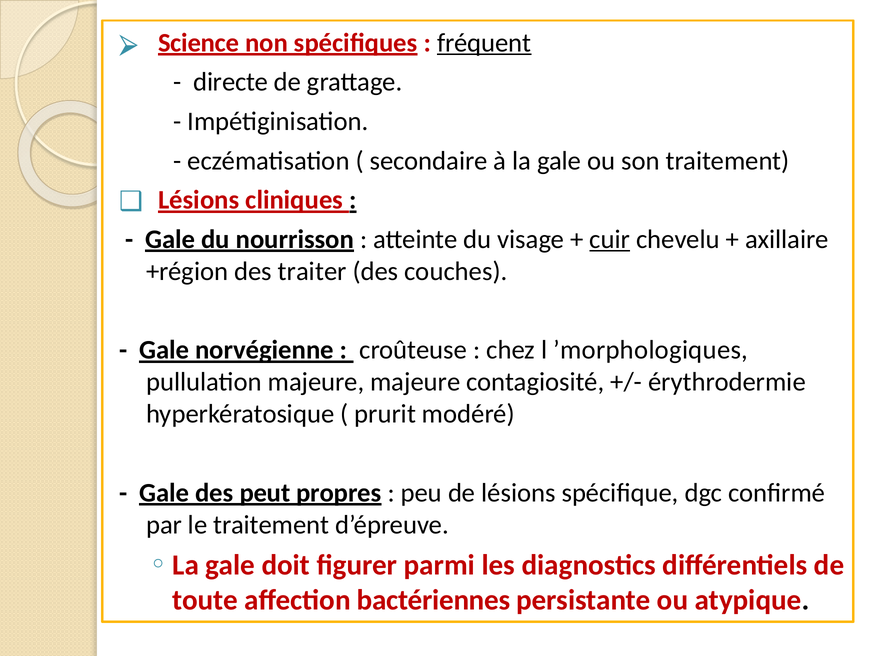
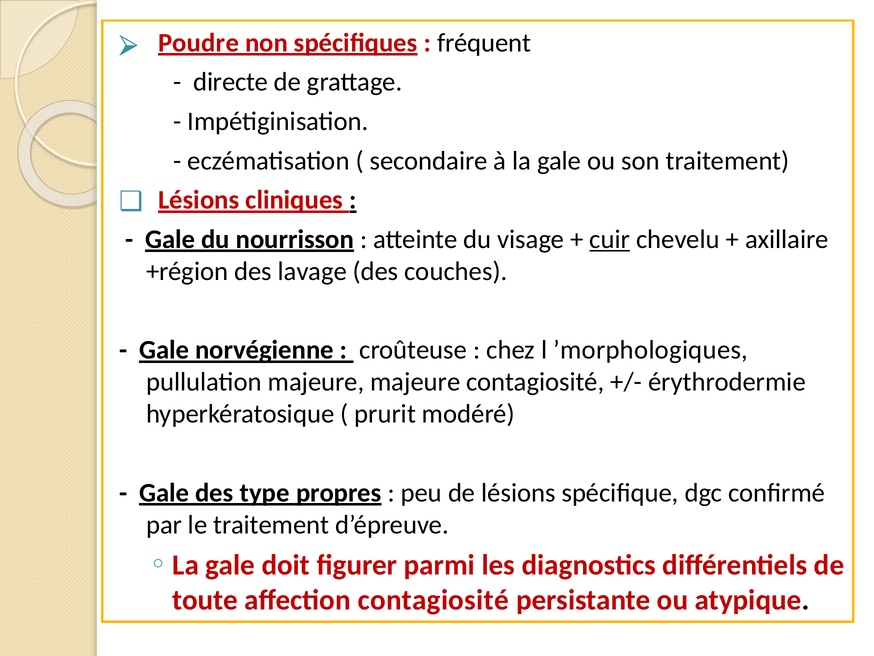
Science: Science -> Poudre
fréquent underline: present -> none
traiter: traiter -> lavage
peut: peut -> type
affection bactériennes: bactériennes -> contagiosité
